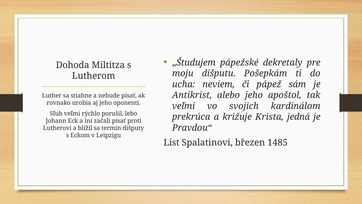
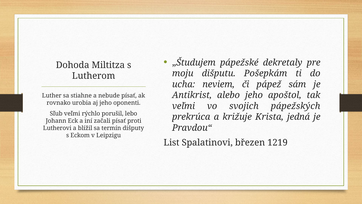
kardinálom: kardinálom -> pápežských
1485: 1485 -> 1219
